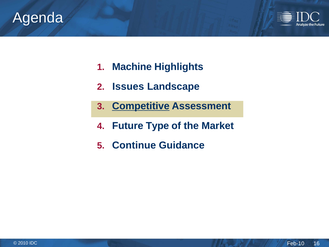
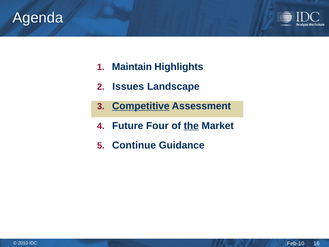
Machine: Machine -> Maintain
Type: Type -> Four
the underline: none -> present
